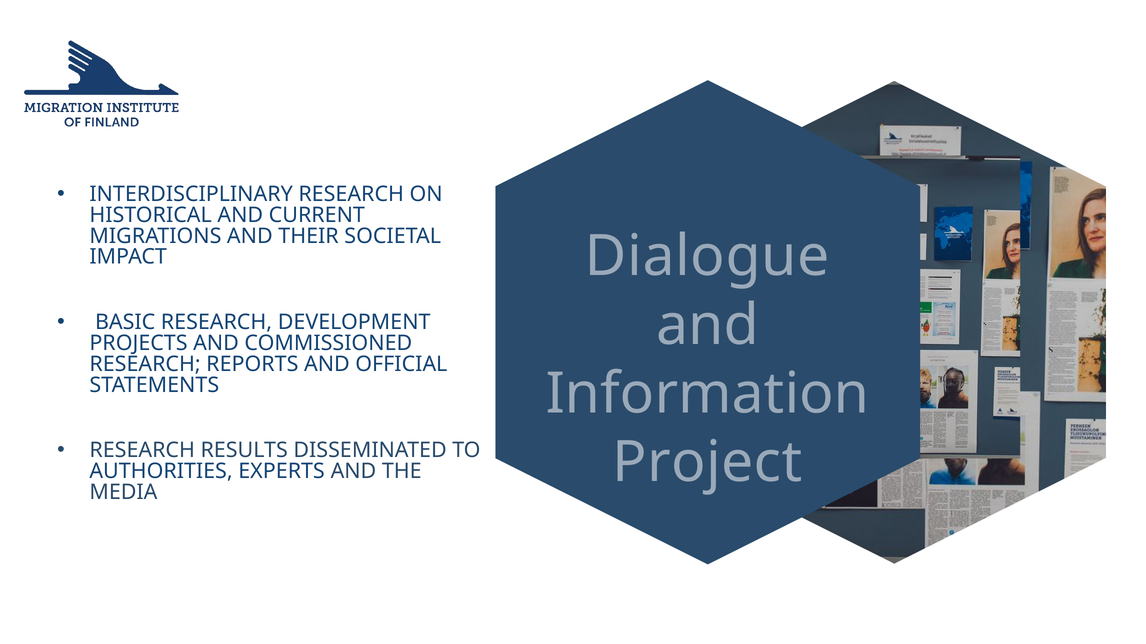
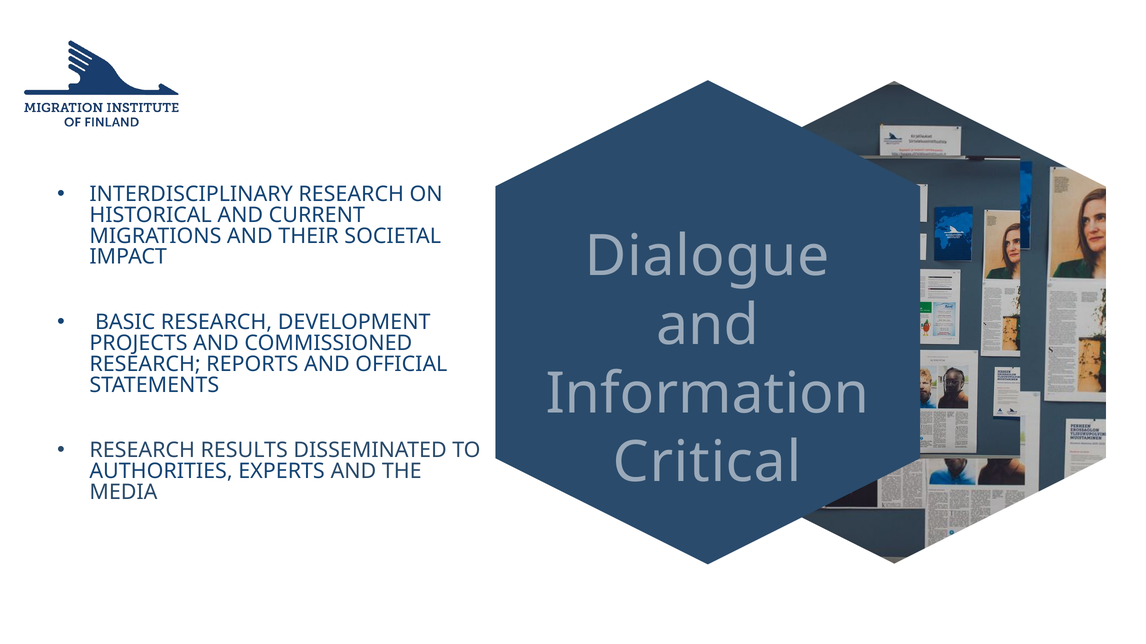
Project: Project -> Critical
